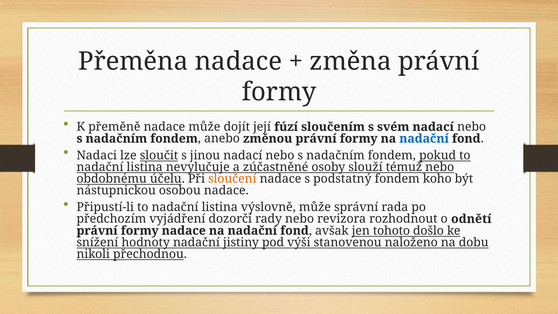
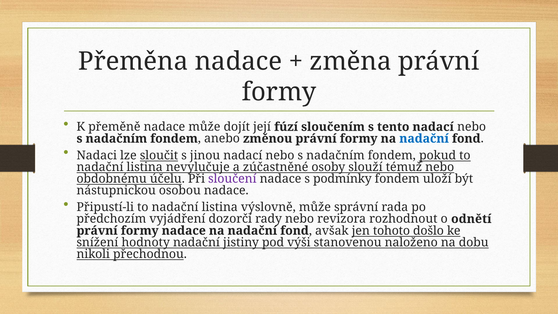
svém: svém -> tento
sloučení colour: orange -> purple
podstatný: podstatný -> podmínky
koho: koho -> uloží
